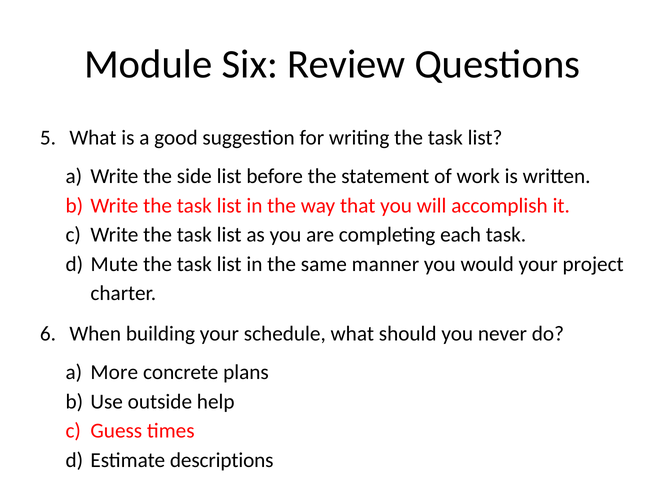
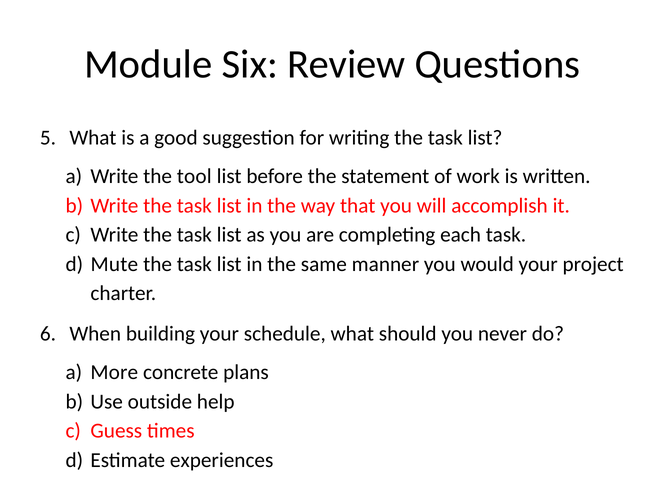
side: side -> tool
descriptions: descriptions -> experiences
